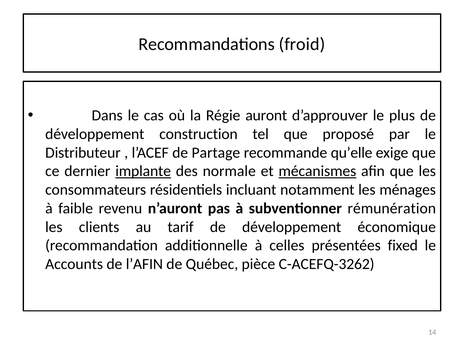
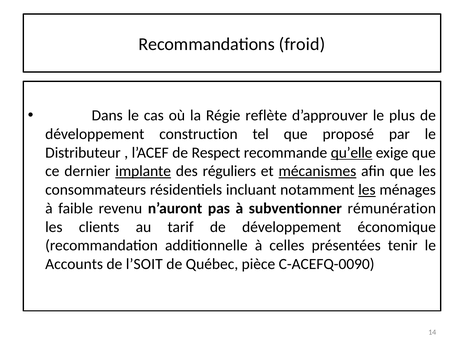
auront: auront -> reflète
Partage: Partage -> Respect
qu’elle underline: none -> present
normale: normale -> réguliers
les at (367, 190) underline: none -> present
fixed: fixed -> tenir
l’AFIN: l’AFIN -> l’SOIT
C-ACEFQ-3262: C-ACEFQ-3262 -> C-ACEFQ-0090
